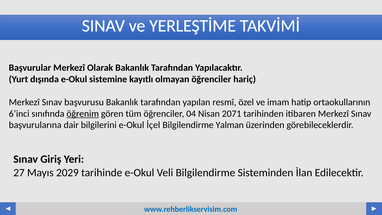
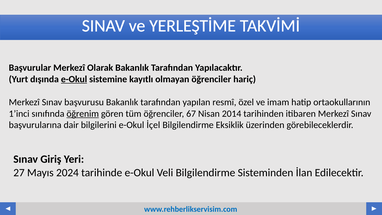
e-Okul at (74, 79) underline: none -> present
6’inci: 6’inci -> 1’inci
04: 04 -> 67
2071: 2071 -> 2014
Yalman: Yalman -> Eksiklik
2029: 2029 -> 2024
